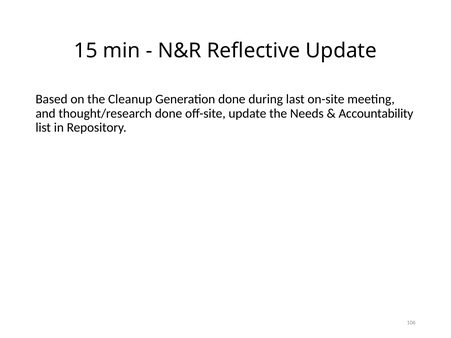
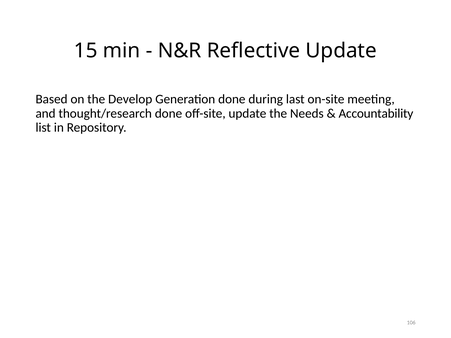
Cleanup: Cleanup -> Develop
